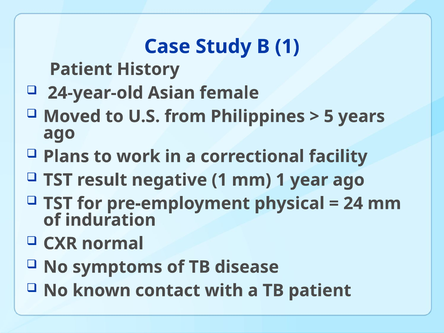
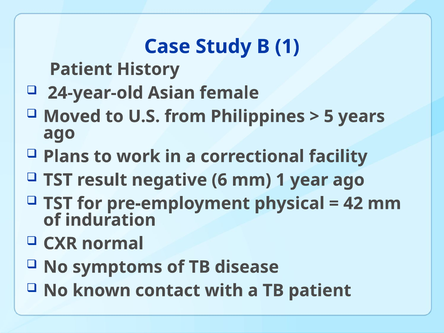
negative 1: 1 -> 6
24: 24 -> 42
